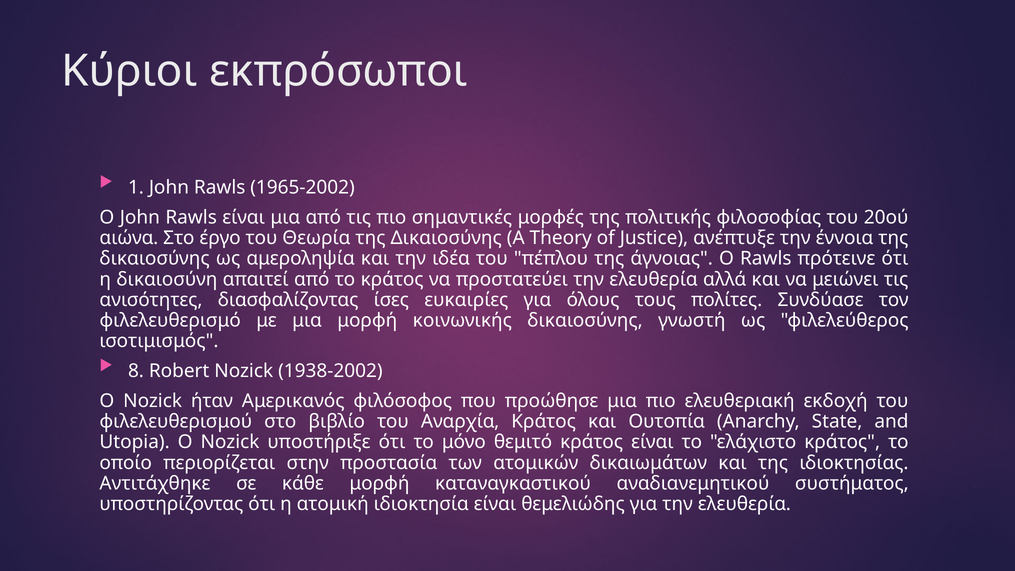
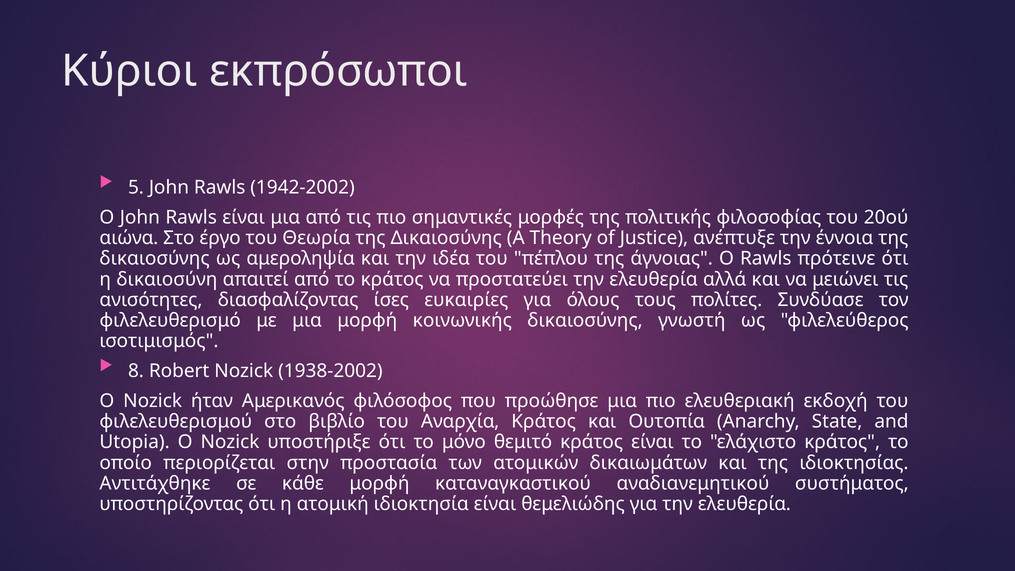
1: 1 -> 5
1965-2002: 1965-2002 -> 1942-2002
